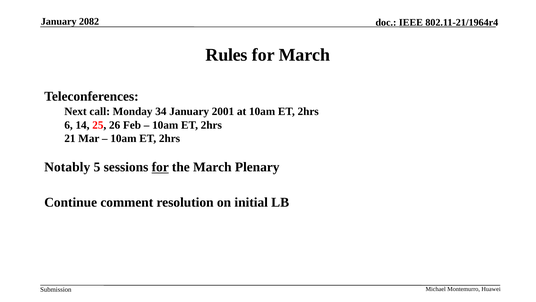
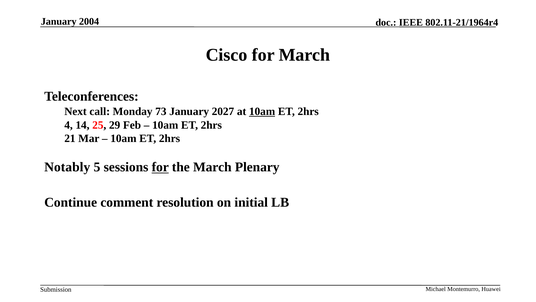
2082: 2082 -> 2004
Rules: Rules -> Cisco
34: 34 -> 73
2001: 2001 -> 2027
10am at (262, 111) underline: none -> present
6: 6 -> 4
26: 26 -> 29
